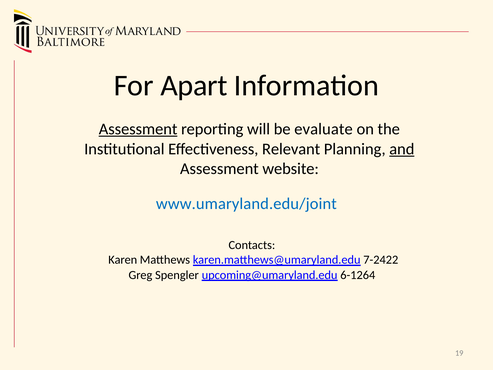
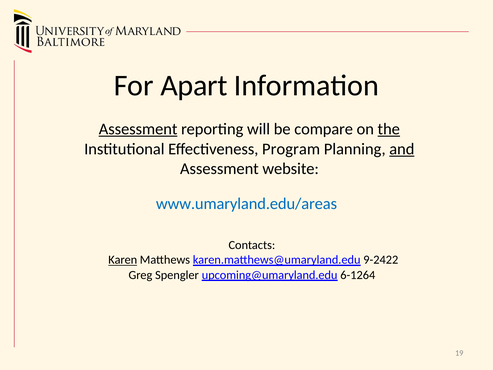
evaluate: evaluate -> compare
the underline: none -> present
Relevant: Relevant -> Program
www.umaryland.edu/joint: www.umaryland.edu/joint -> www.umaryland.edu/areas
Karen underline: none -> present
7-2422: 7-2422 -> 9-2422
